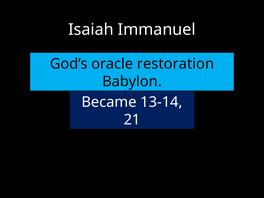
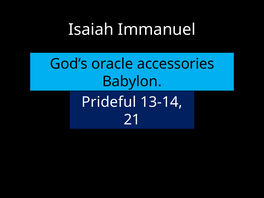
restoration: restoration -> accessories
Became: Became -> Prideful
